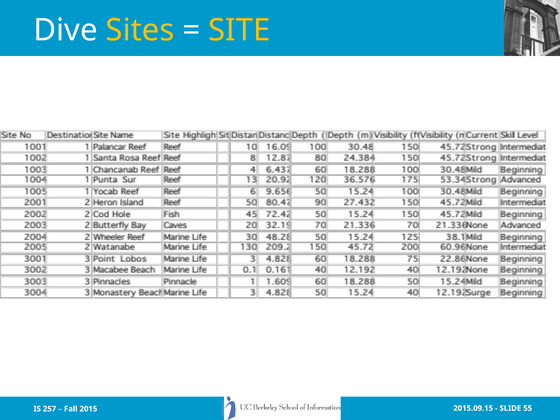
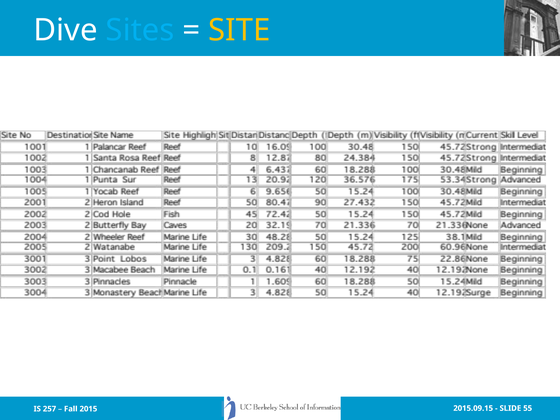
Sites colour: yellow -> light blue
